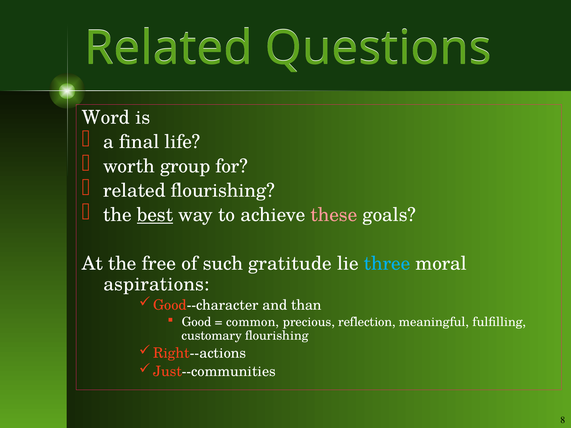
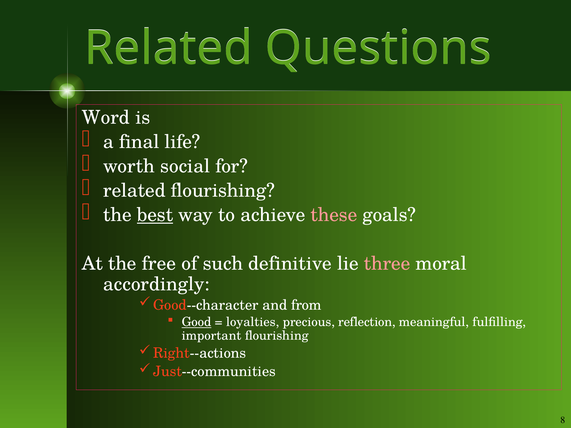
group: group -> social
gratitude: gratitude -> definitive
three colour: light blue -> pink
aspirations: aspirations -> accordingly
than: than -> from
Good underline: none -> present
common: common -> loyalties
customary: customary -> important
